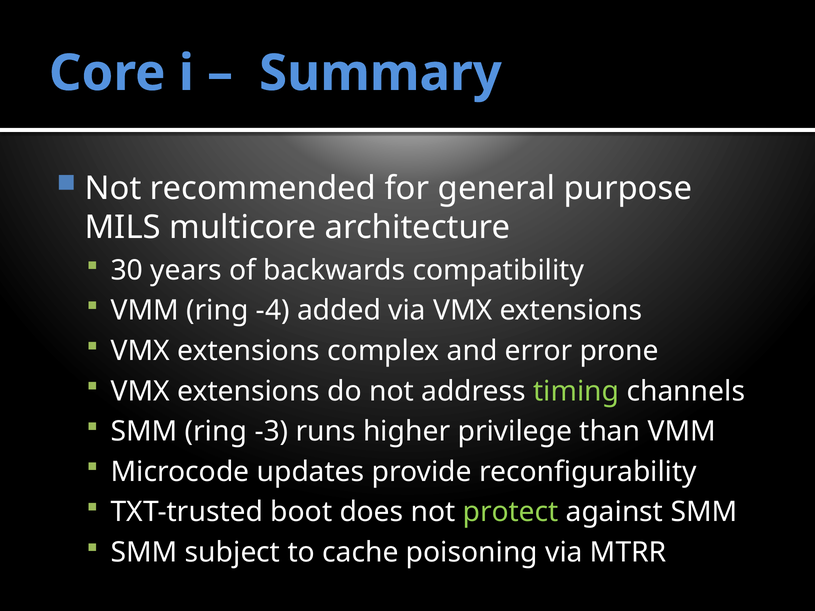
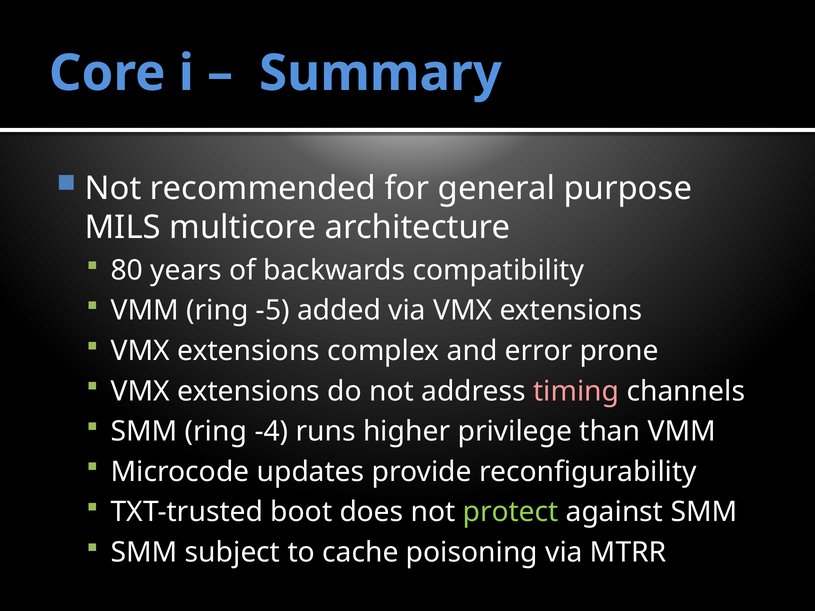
30: 30 -> 80
-4: -4 -> -5
timing colour: light green -> pink
-3: -3 -> -4
